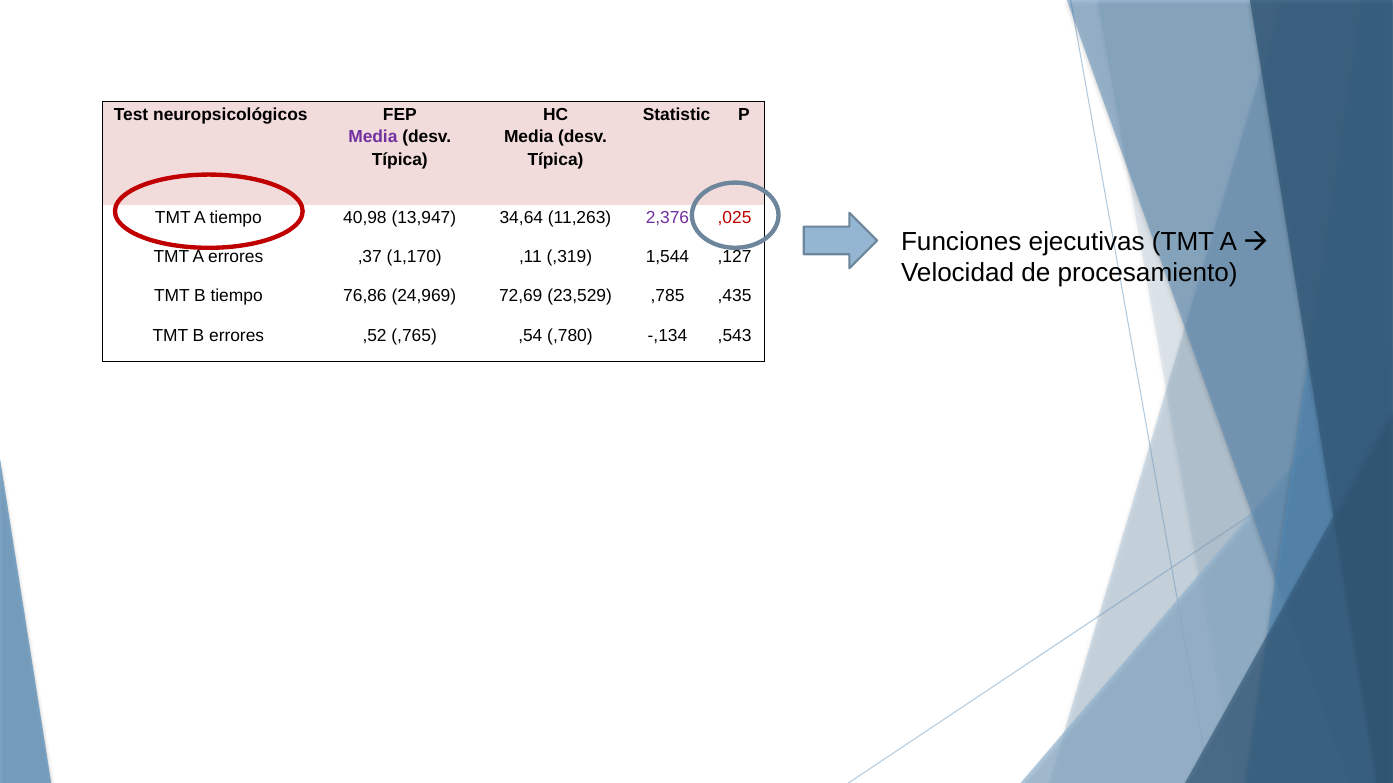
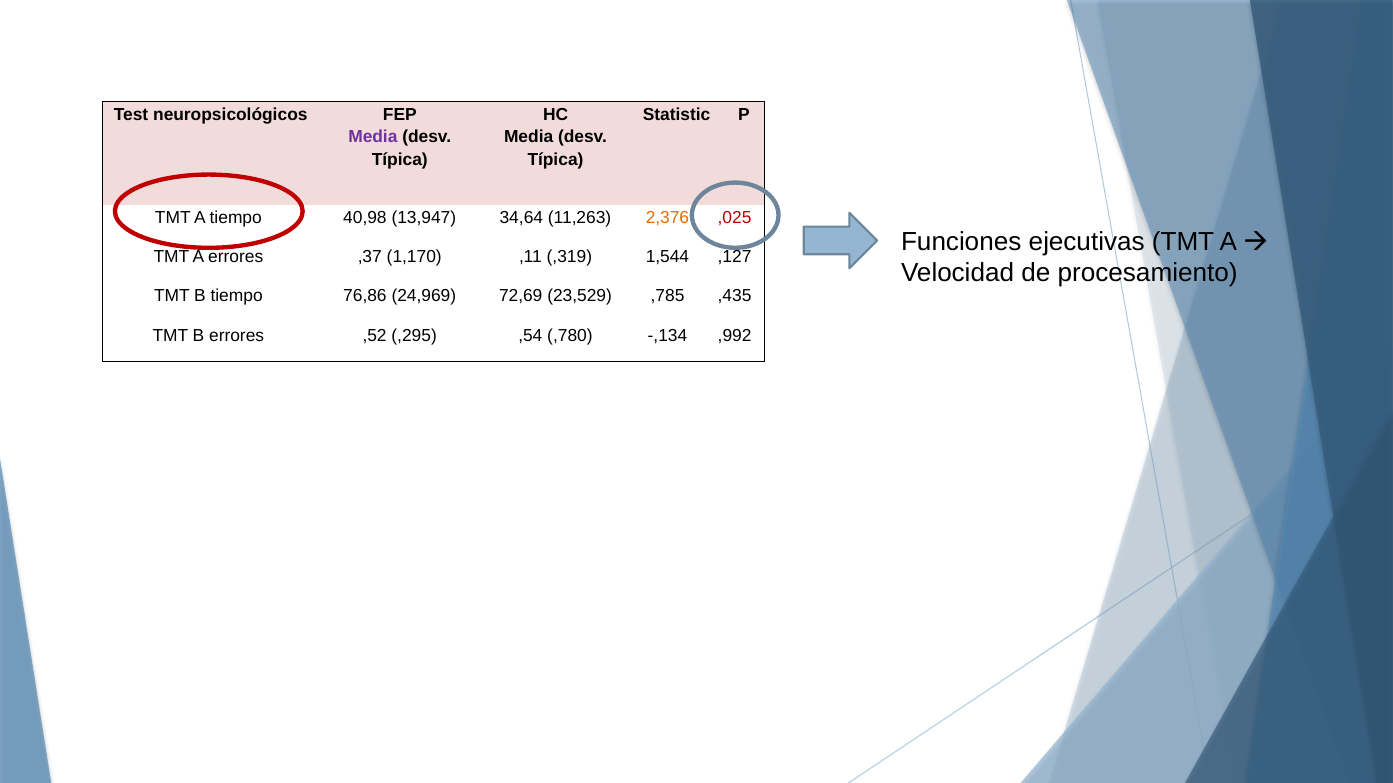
2,376 colour: purple -> orange
,765: ,765 -> ,295
,543: ,543 -> ,992
